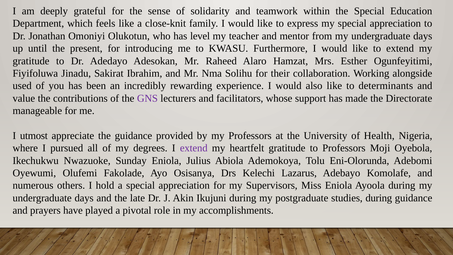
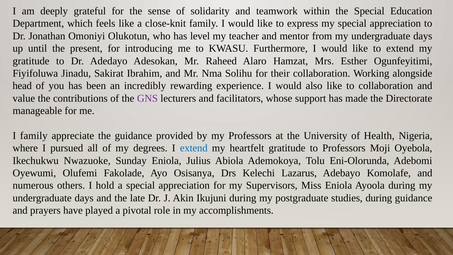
used: used -> head
to determinants: determinants -> collaboration
I utmost: utmost -> family
extend at (194, 148) colour: purple -> blue
